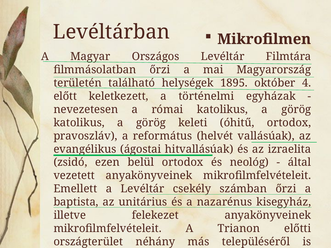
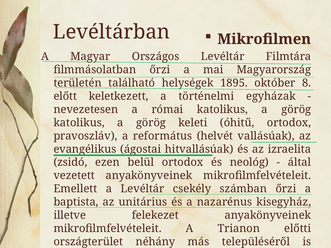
4: 4 -> 8
